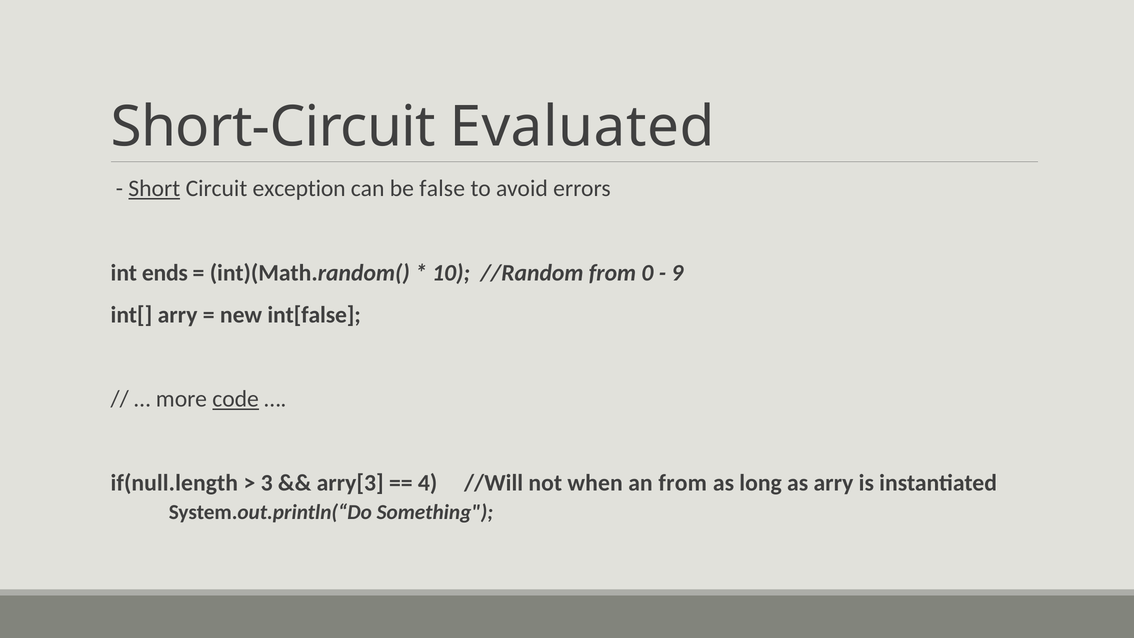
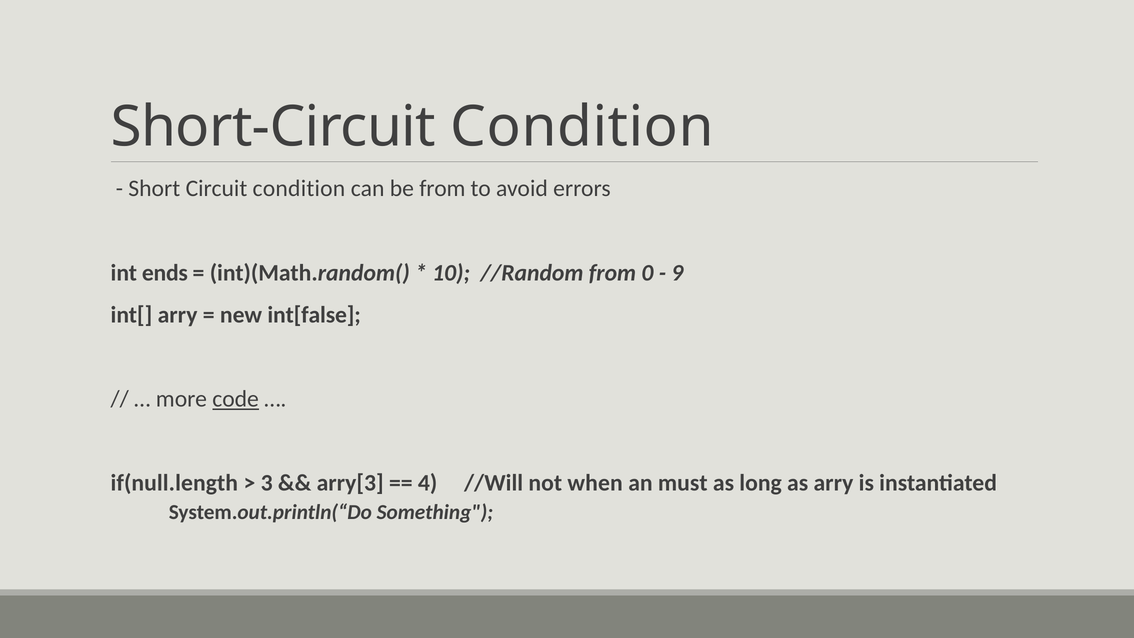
Short-Circuit Evaluated: Evaluated -> Condition
Short underline: present -> none
Circuit exception: exception -> condition
be false: false -> from
an from: from -> must
